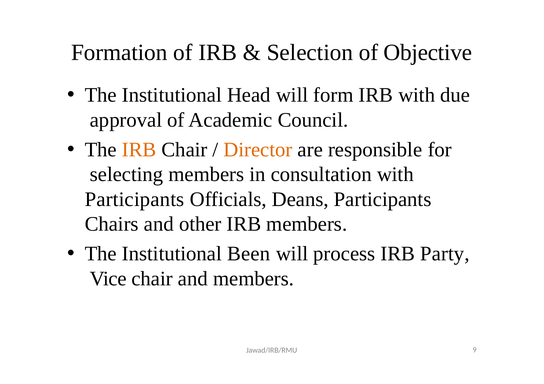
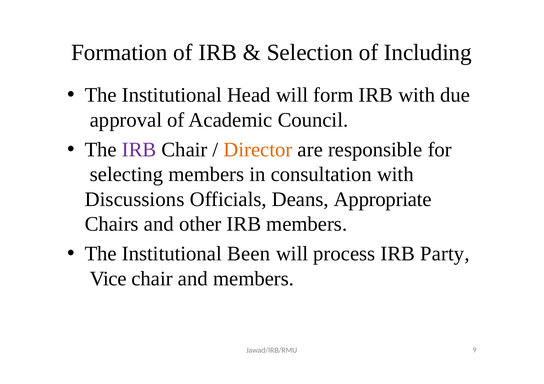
Objective: Objective -> Including
IRB at (139, 150) colour: orange -> purple
Participants at (134, 200): Participants -> Discussions
Deans Participants: Participants -> Appropriate
